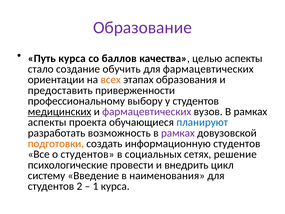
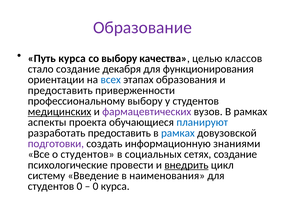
со баллов: баллов -> выбору
целью аспекты: аспекты -> классов
обучить: обучить -> декабря
для фармацевтических: фармацевтических -> функционирования
всех colour: orange -> blue
разработать возможность: возможность -> предоставить
рамках at (178, 133) colour: purple -> blue
подготовки colour: orange -> purple
информационную студентов: студентов -> знаниями
сетях решение: решение -> создание
внедрить underline: none -> present
студентов 2: 2 -> 0
1 at (96, 186): 1 -> 0
